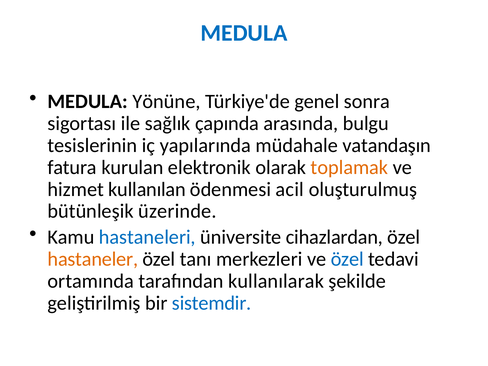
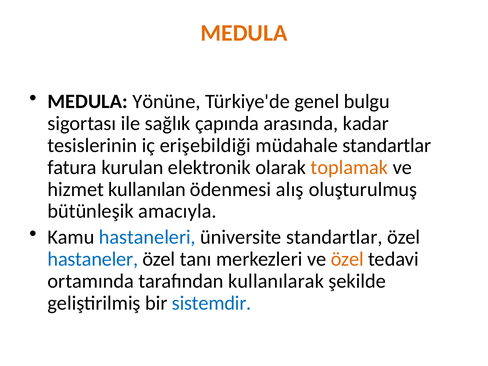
MEDULA at (244, 33) colour: blue -> orange
sonra: sonra -> bulgu
bulgu: bulgu -> kadar
yapılarında: yapılarında -> erişebildiği
müdahale vatandaşın: vatandaşın -> standartlar
acil: acil -> alış
üzerinde: üzerinde -> amacıyla
üniversite cihazlardan: cihazlardan -> standartlar
hastaneler colour: orange -> blue
özel at (347, 259) colour: blue -> orange
